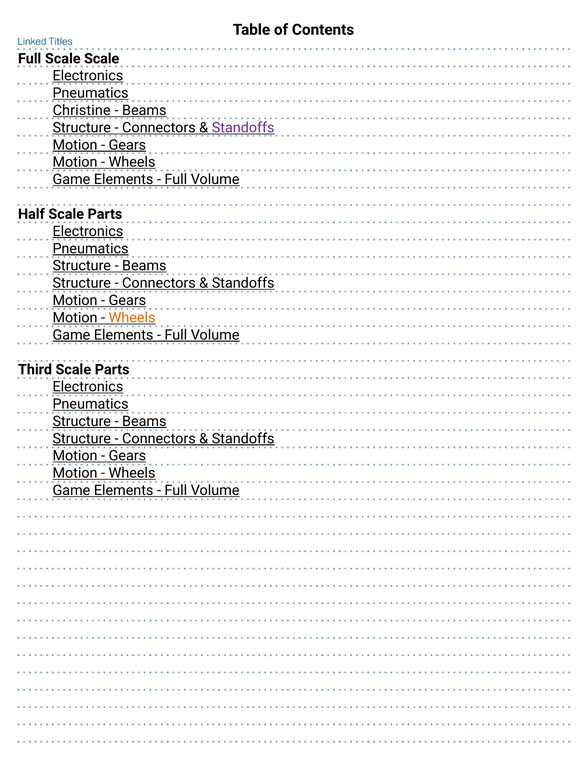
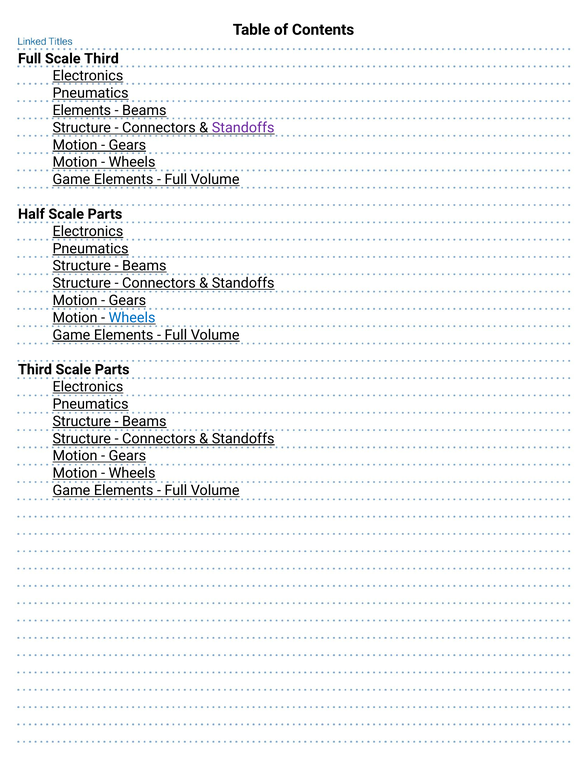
Scale Scale: Scale -> Third
Christine at (82, 110): Christine -> Elements
Wheels at (132, 318) colour: orange -> blue
